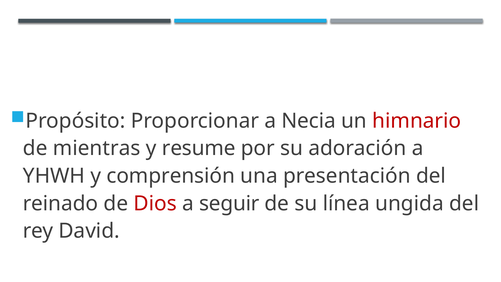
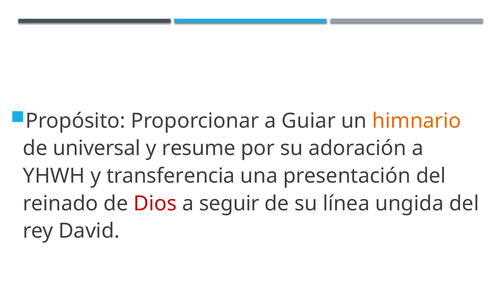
Necia: Necia -> Guiar
himnario colour: red -> orange
mientras: mientras -> universal
comprensión: comprensión -> transferencia
